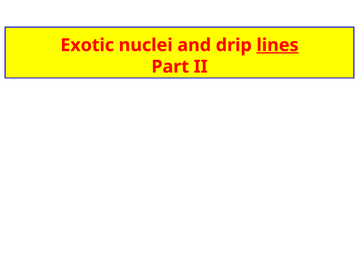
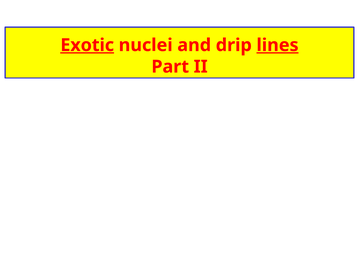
Exotic underline: none -> present
